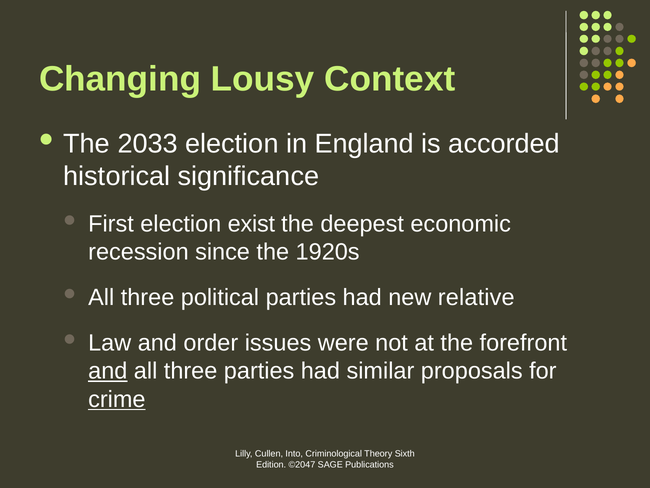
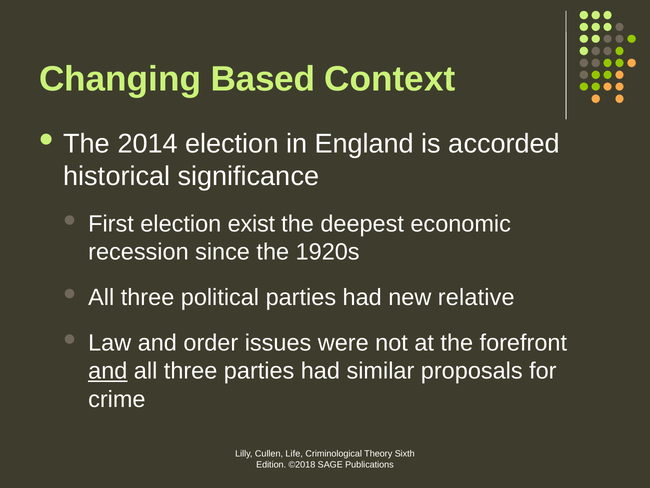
Lousy: Lousy -> Based
2033: 2033 -> 2014
crime underline: present -> none
Into: Into -> Life
©2047: ©2047 -> ©2018
